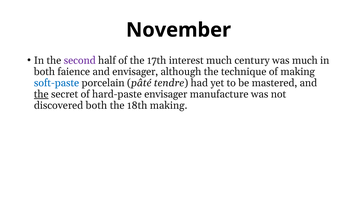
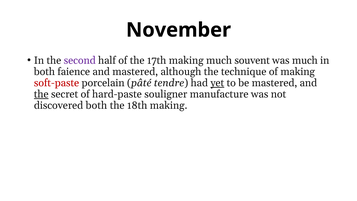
17th interest: interest -> making
century: century -> souvent
and envisager: envisager -> mastered
soft-paste colour: blue -> red
yet underline: none -> present
hard-paste envisager: envisager -> souligner
